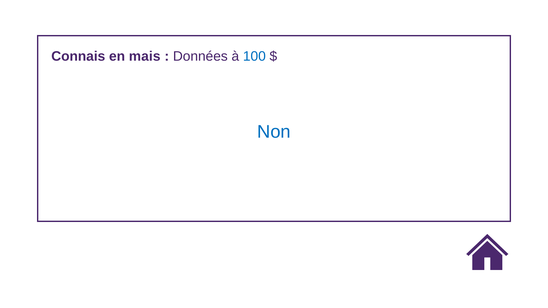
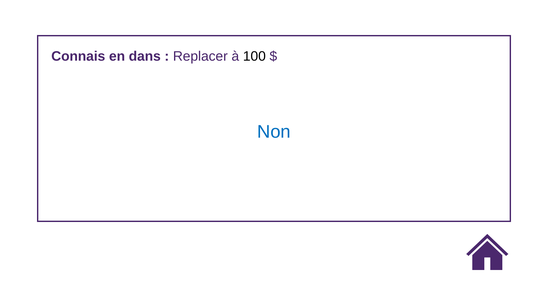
mais: mais -> dans
Données: Données -> Replacer
100 colour: blue -> black
